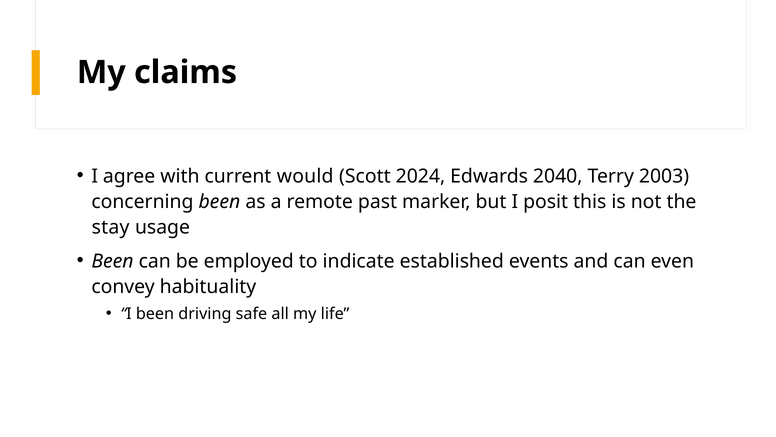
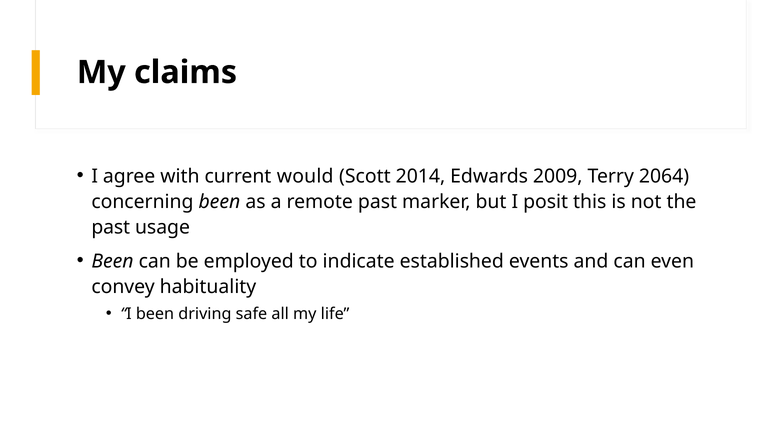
2024: 2024 -> 2014
2040: 2040 -> 2009
2003: 2003 -> 2064
stay at (111, 227): stay -> past
